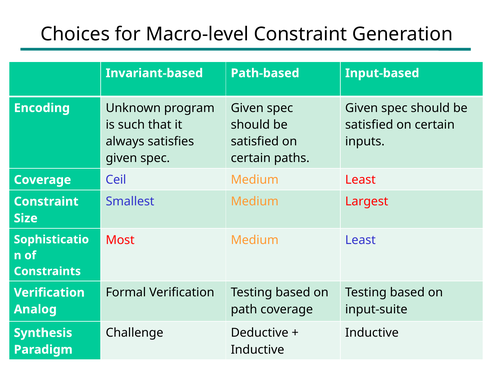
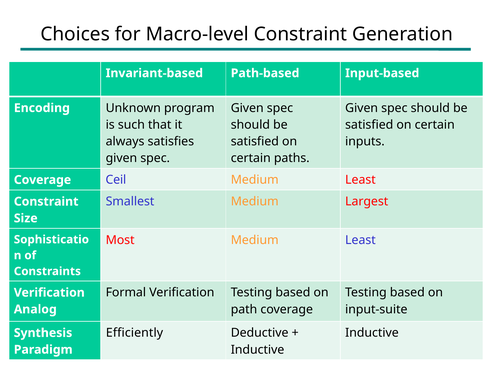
Challenge: Challenge -> Efficiently
